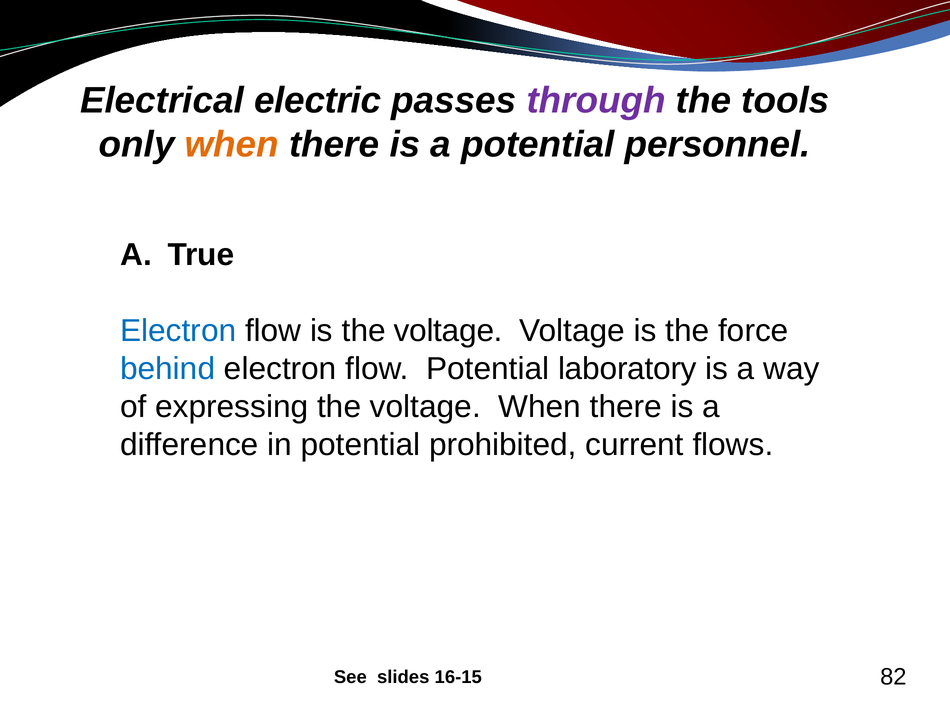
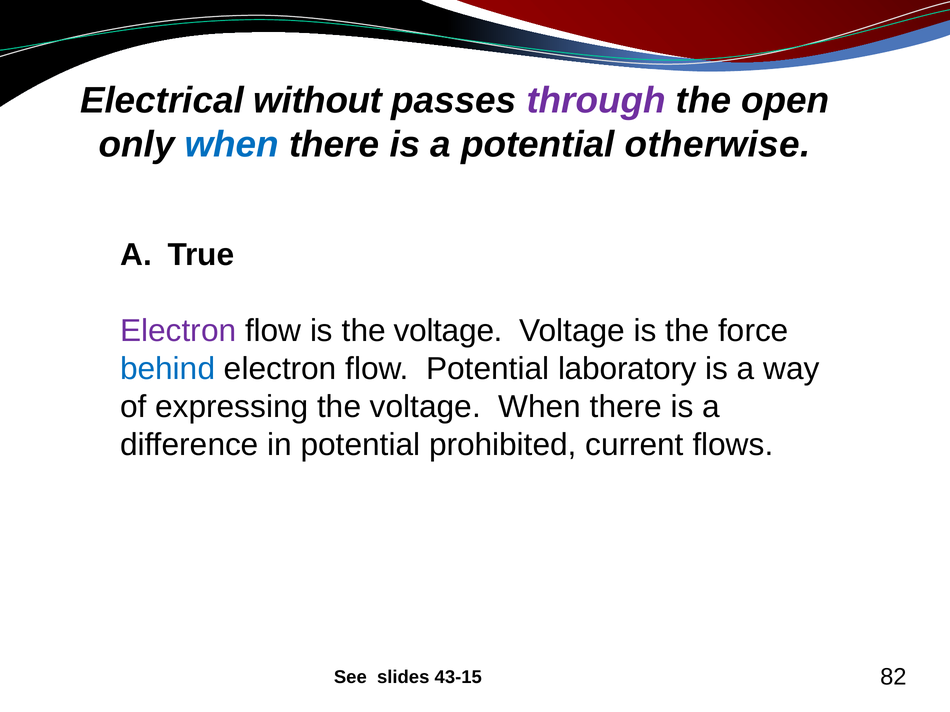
electric: electric -> without
tools: tools -> open
when at (232, 145) colour: orange -> blue
personnel: personnel -> otherwise
Electron at (178, 331) colour: blue -> purple
16-15: 16-15 -> 43-15
